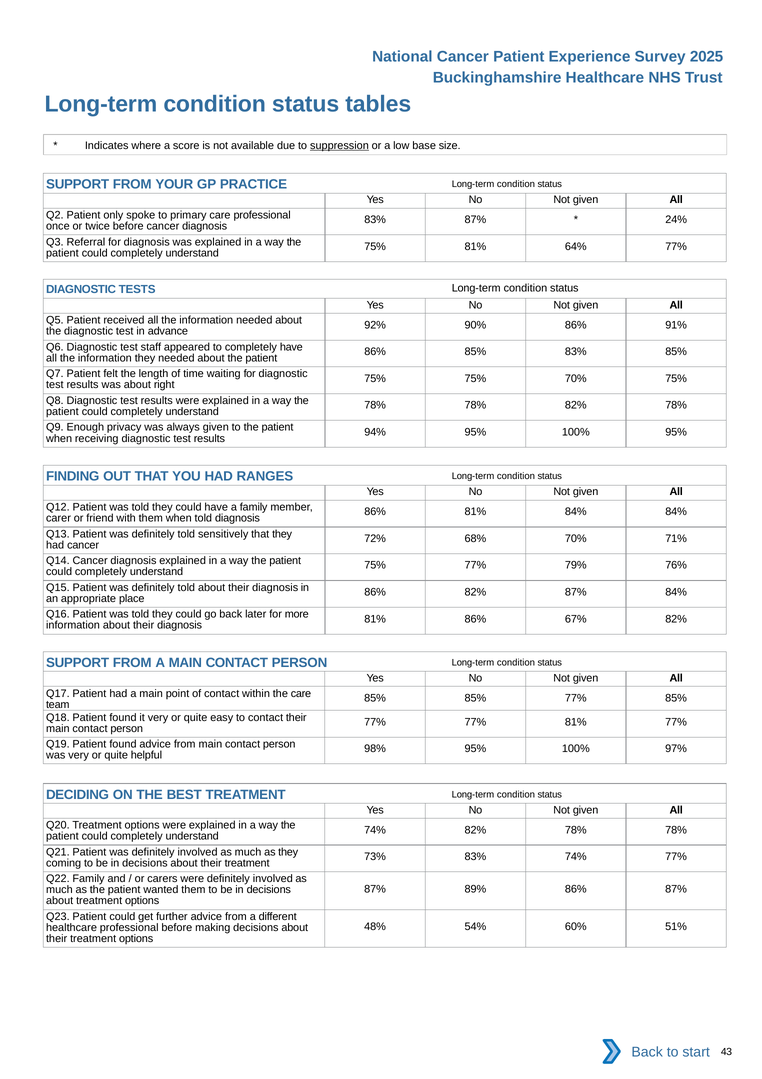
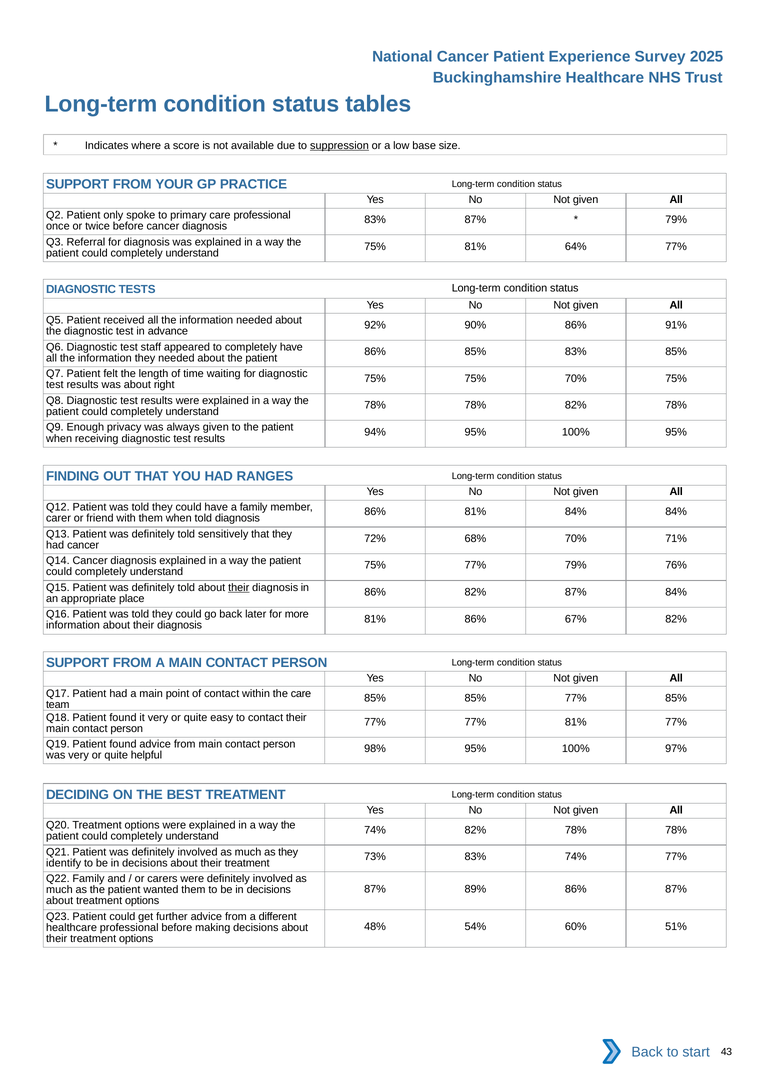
24% at (676, 220): 24% -> 79%
their at (239, 587) underline: none -> present
coming: coming -> identify
